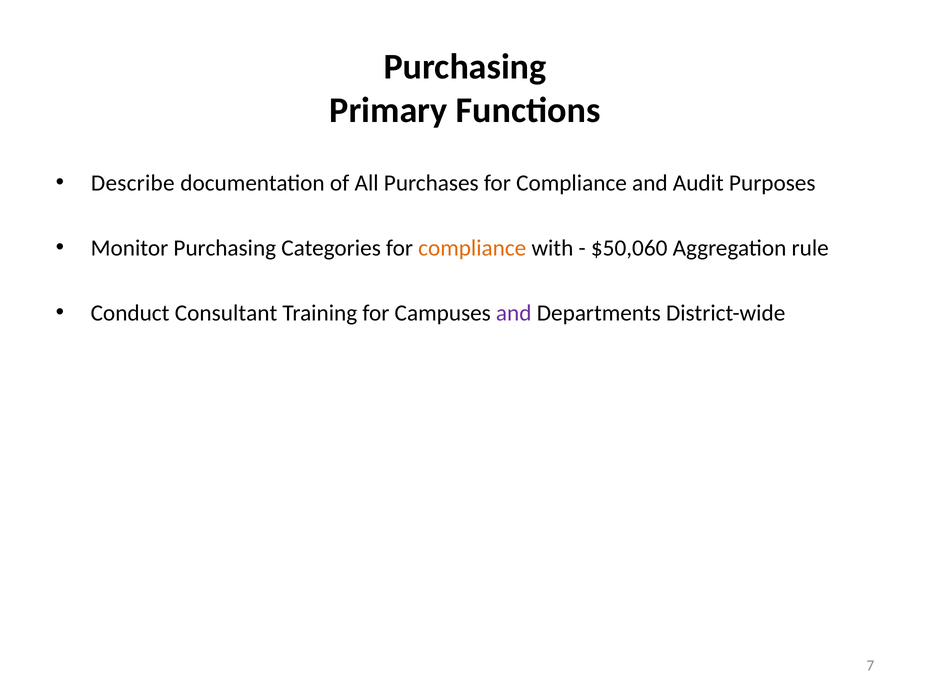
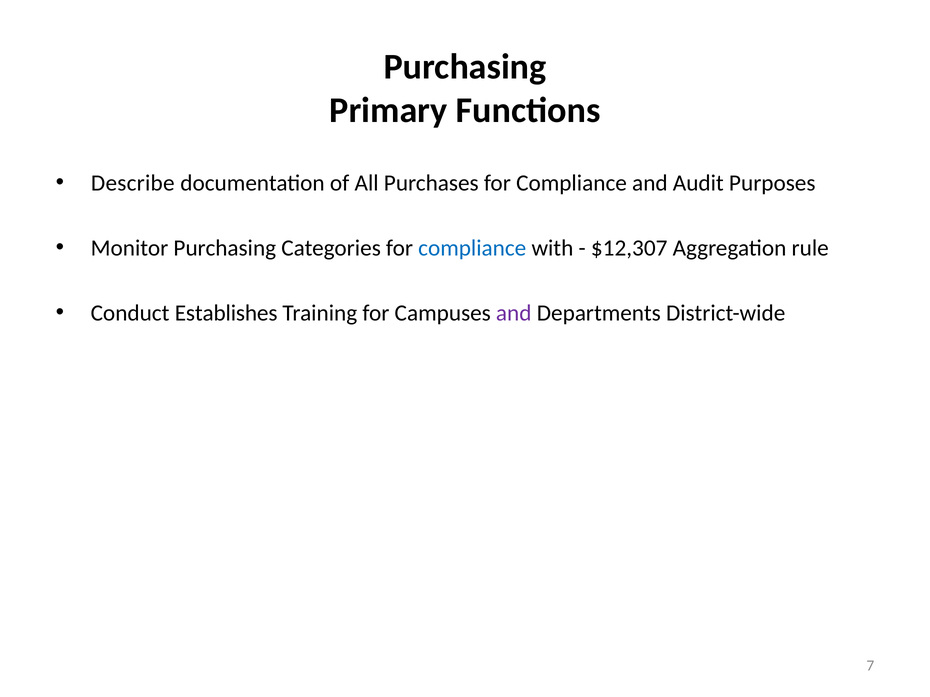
compliance at (472, 248) colour: orange -> blue
$50,060: $50,060 -> $12,307
Consultant: Consultant -> Establishes
